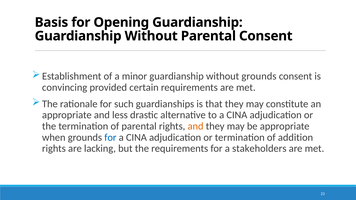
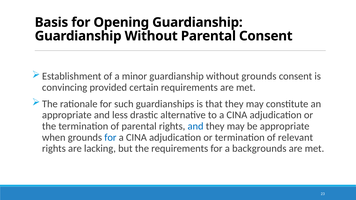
and at (196, 126) colour: orange -> blue
addition: addition -> relevant
stakeholders: stakeholders -> backgrounds
